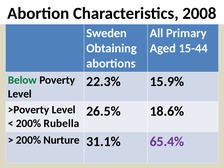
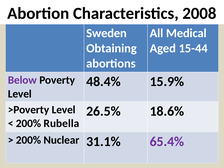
Primary: Primary -> Medical
Below colour: green -> purple
22.3%: 22.3% -> 48.4%
Nurture: Nurture -> Nuclear
